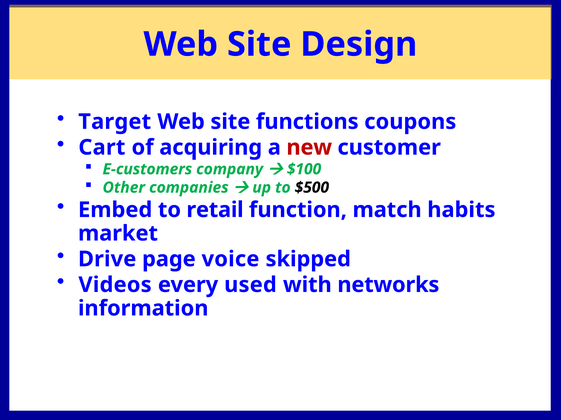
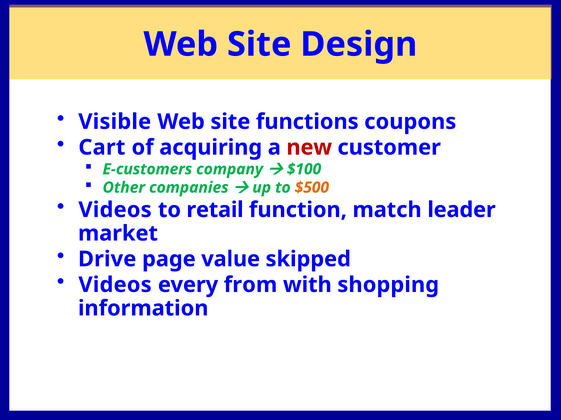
Target: Target -> Visible
$500 colour: black -> orange
Embed at (115, 210): Embed -> Videos
habits: habits -> leader
voice: voice -> value
used: used -> from
networks: networks -> shopping
